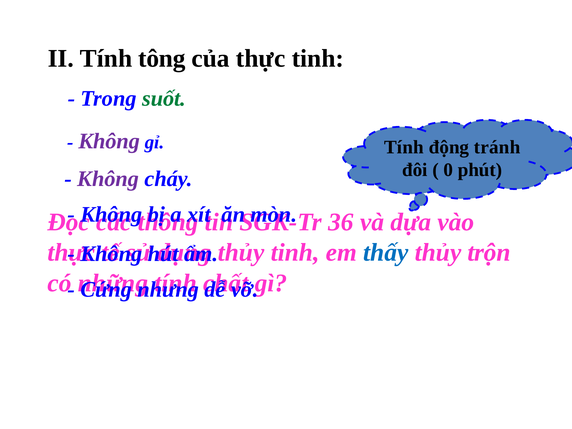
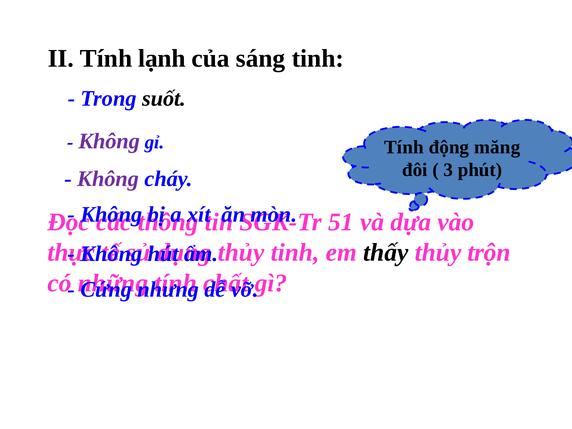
tông: tông -> lạnh
của thực: thực -> sáng
suốt colour: green -> black
tránh: tránh -> măng
0: 0 -> 3
36: 36 -> 51
thấy colour: blue -> black
